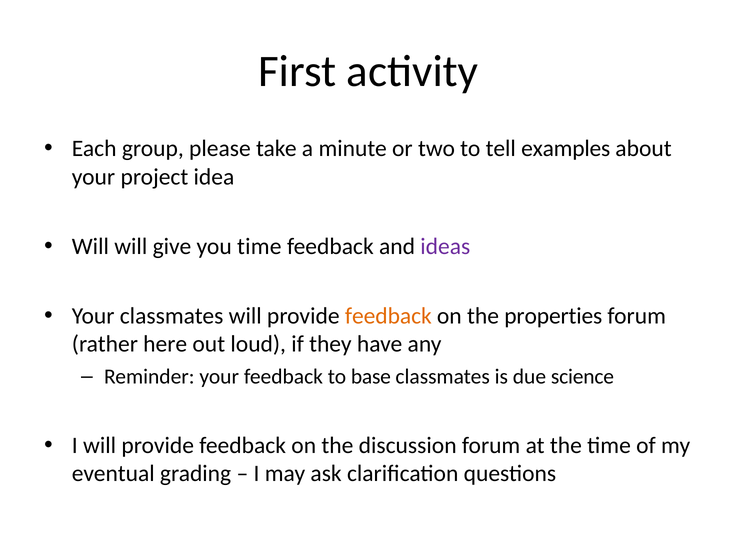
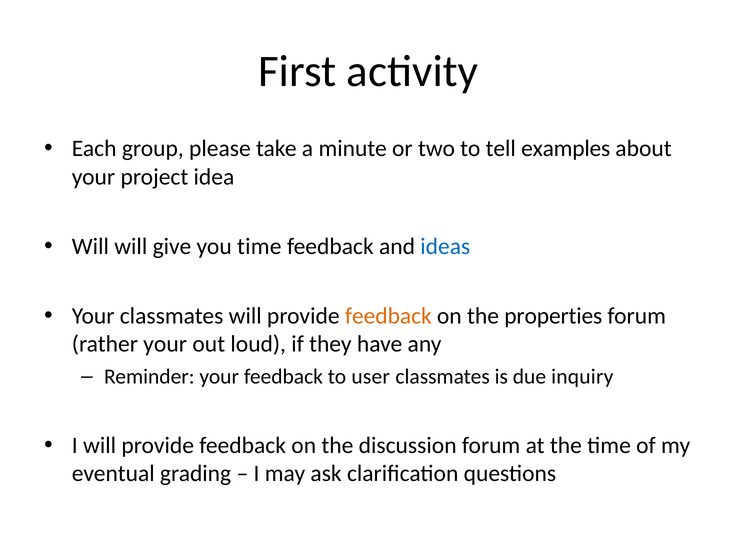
ideas colour: purple -> blue
rather here: here -> your
base: base -> user
science: science -> inquiry
